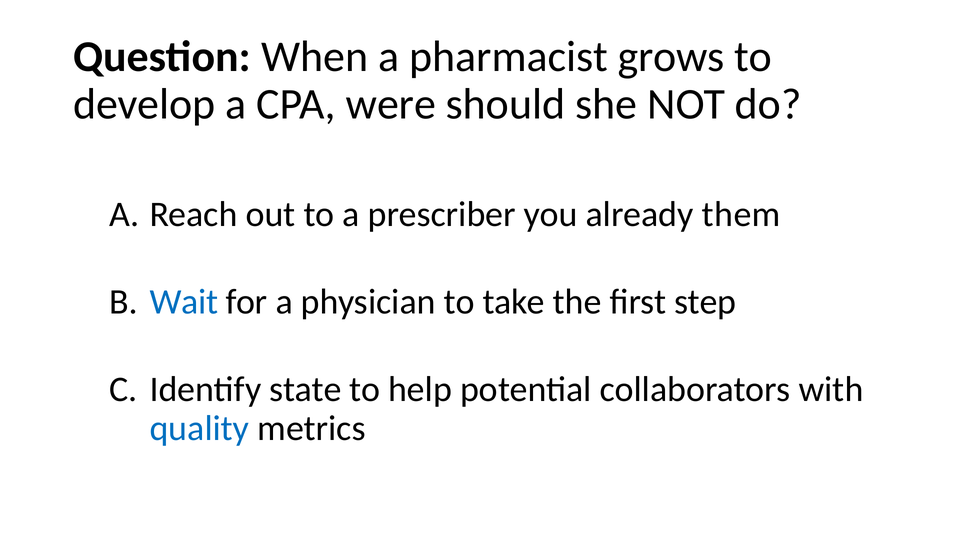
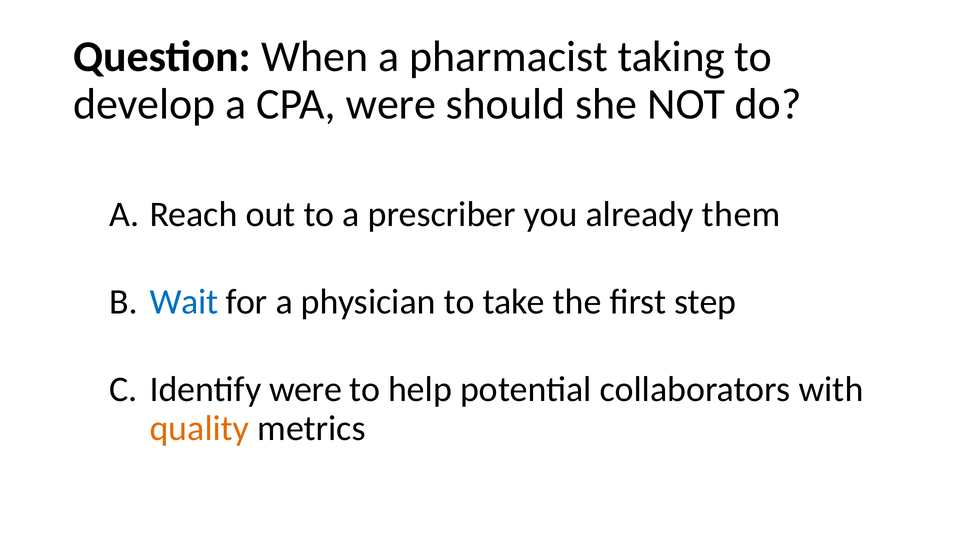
grows: grows -> taking
Identify state: state -> were
quality colour: blue -> orange
